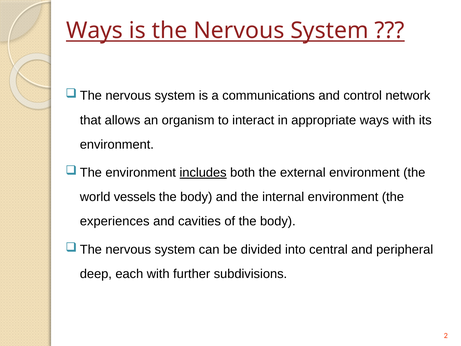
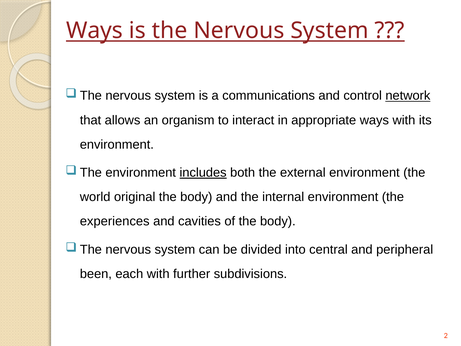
network underline: none -> present
vessels: vessels -> original
deep: deep -> been
